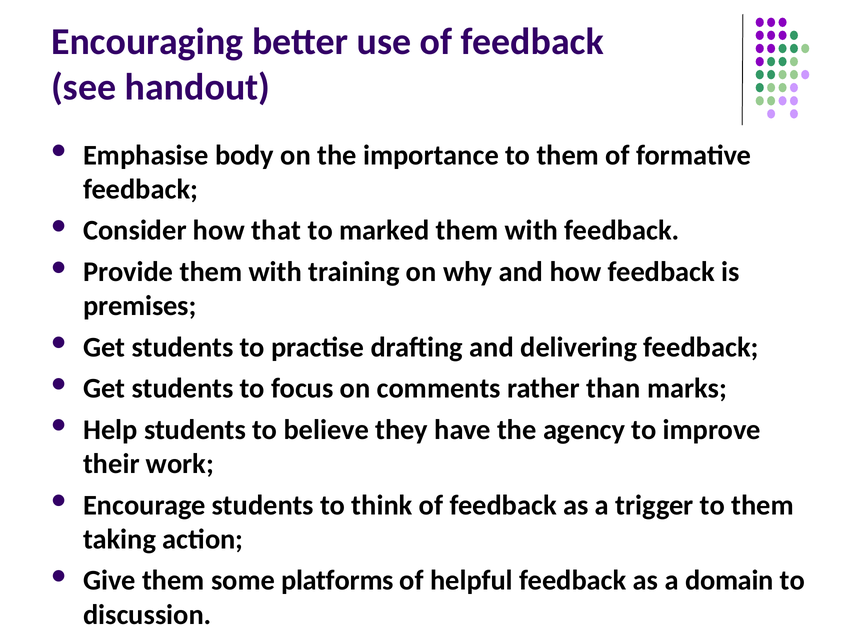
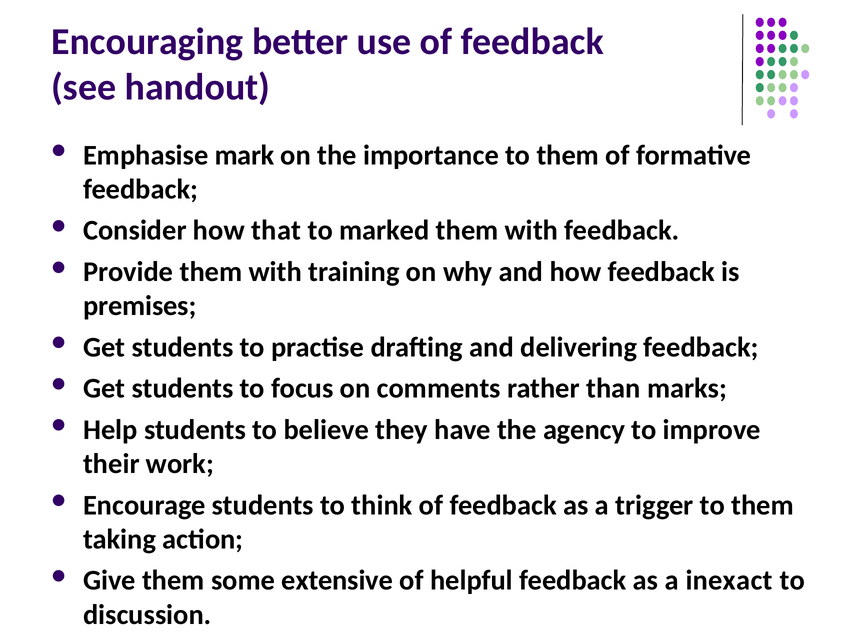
body: body -> mark
platforms: platforms -> extensive
domain: domain -> inexact
